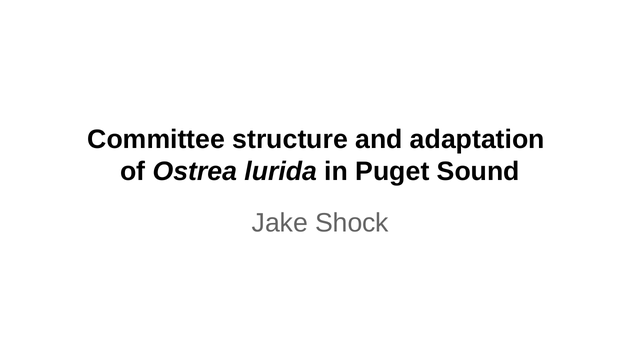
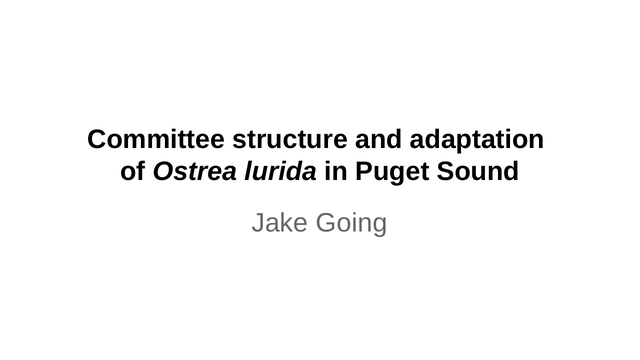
Shock: Shock -> Going
